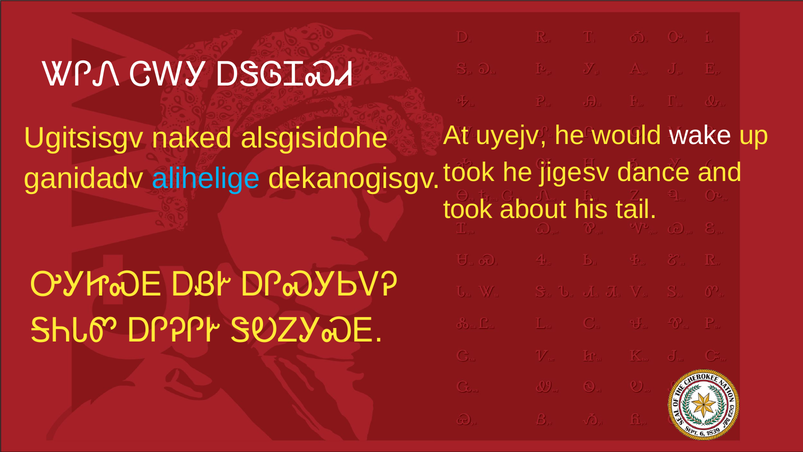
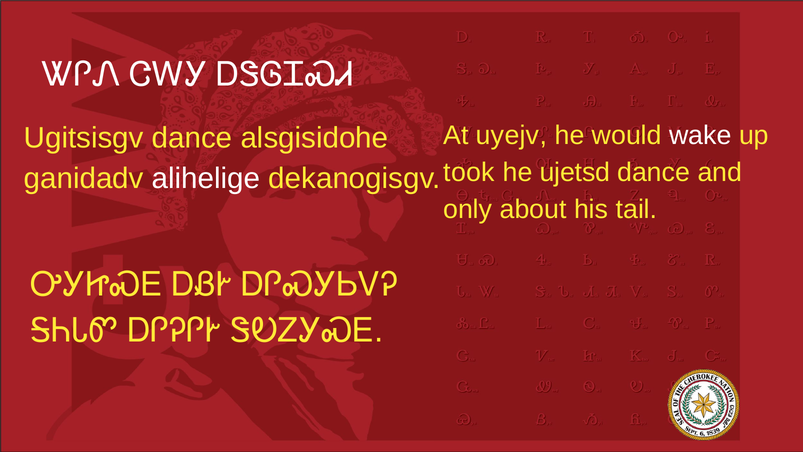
Ugitsisgv naked: naked -> dance
jigesv: jigesv -> ujetsd
alihelige colour: light blue -> white
took at (468, 209): took -> only
